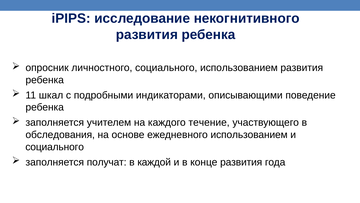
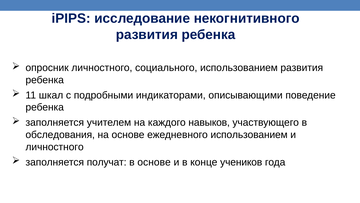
течение: течение -> навыков
социального at (55, 147): социального -> личностного
в каждой: каждой -> основе
конце развития: развития -> учеников
